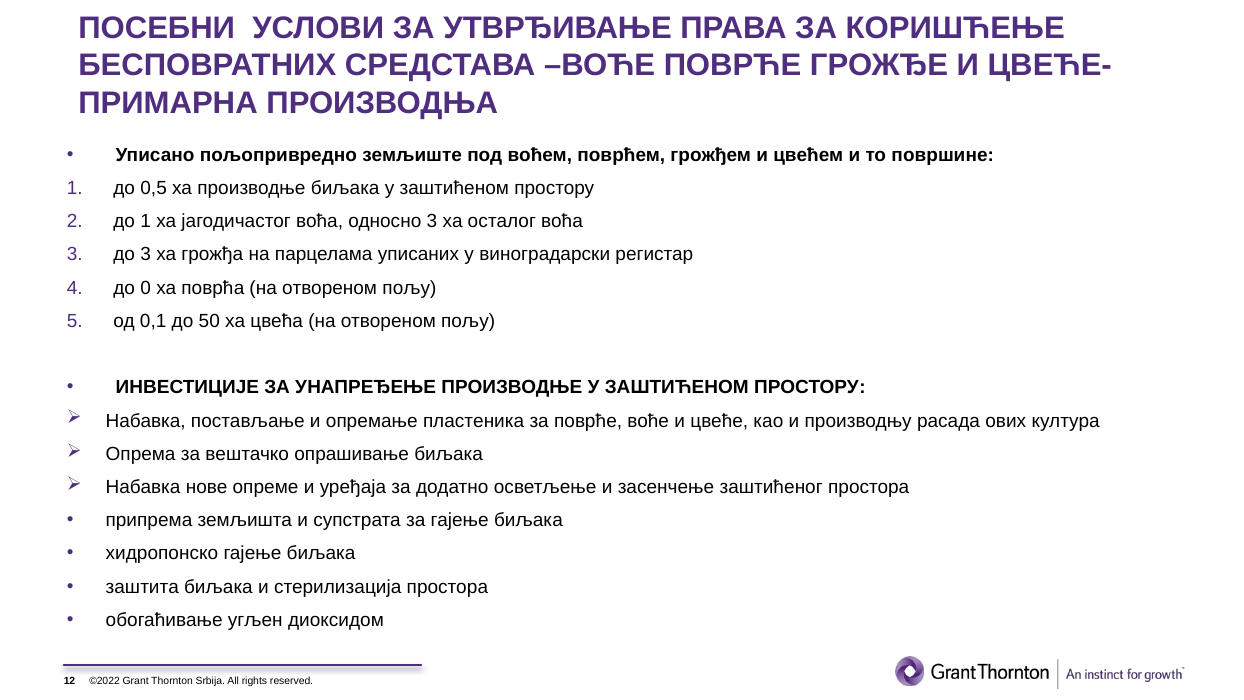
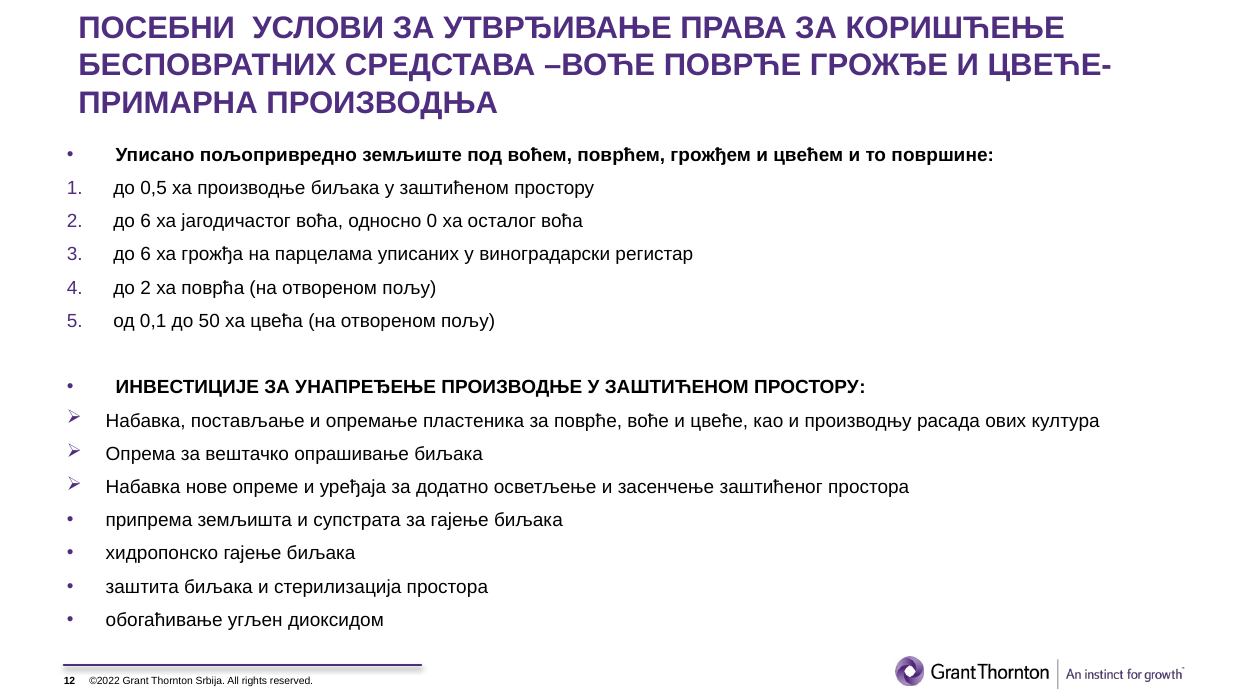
2 до 1: 1 -> 6
односно 3: 3 -> 0
3 до 3: 3 -> 6
до 0: 0 -> 2
